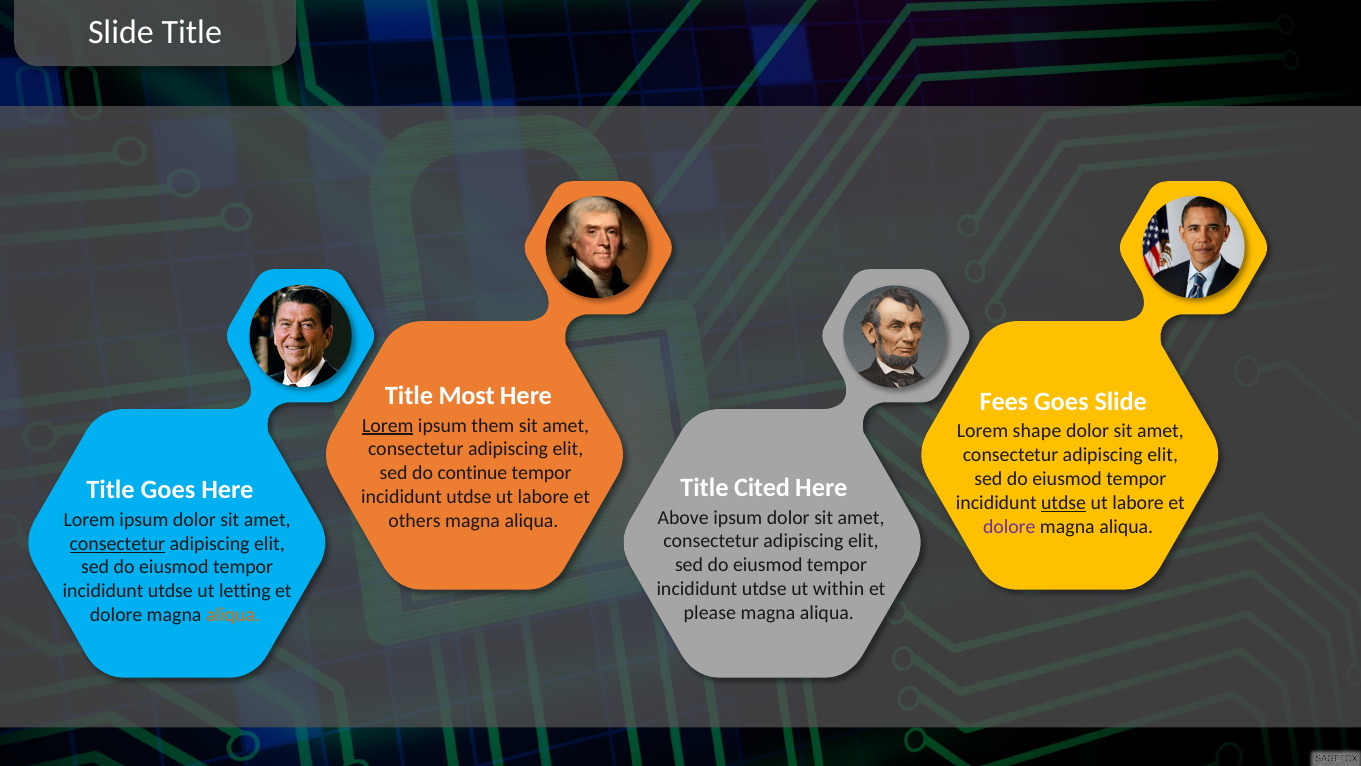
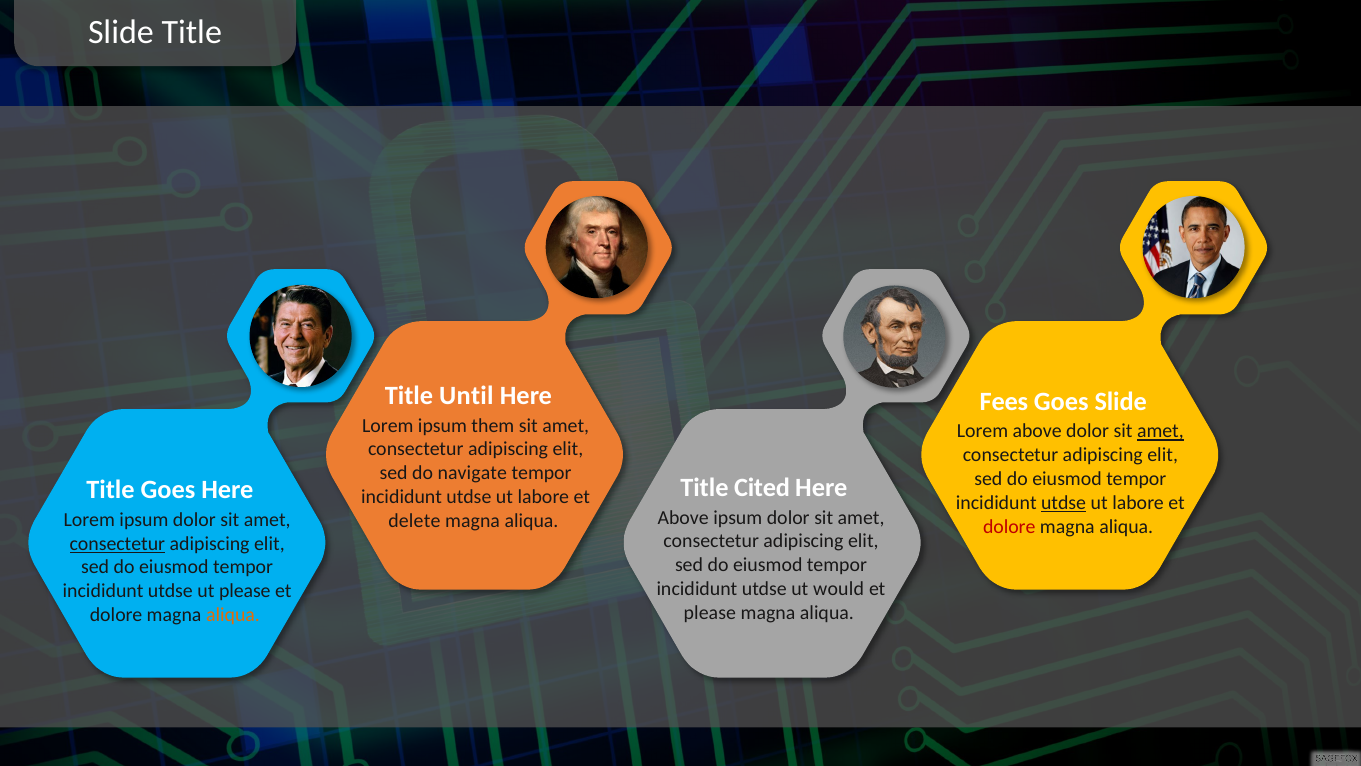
Most: Most -> Until
Lorem at (388, 425) underline: present -> none
Lorem shape: shape -> above
amet at (1160, 431) underline: none -> present
continue: continue -> navigate
others: others -> delete
dolore at (1009, 526) colour: purple -> red
within: within -> would
ut letting: letting -> please
